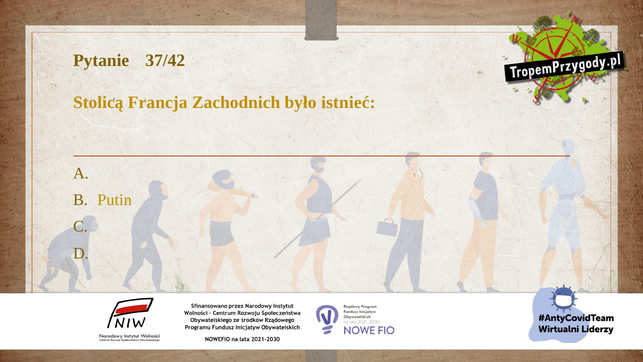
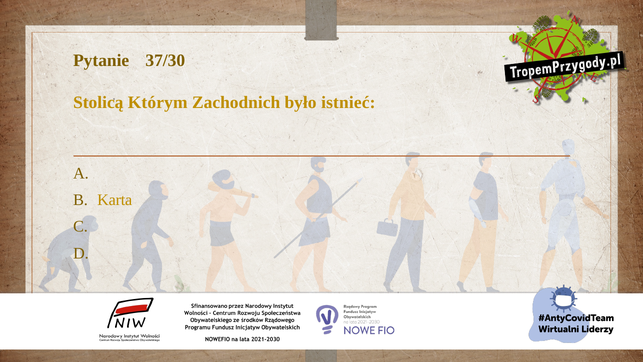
37/42: 37/42 -> 37/30
Francja: Francja -> Którym
Putin: Putin -> Karta
